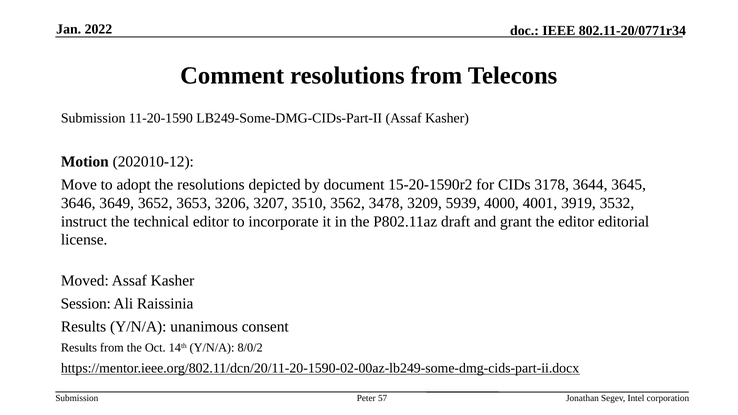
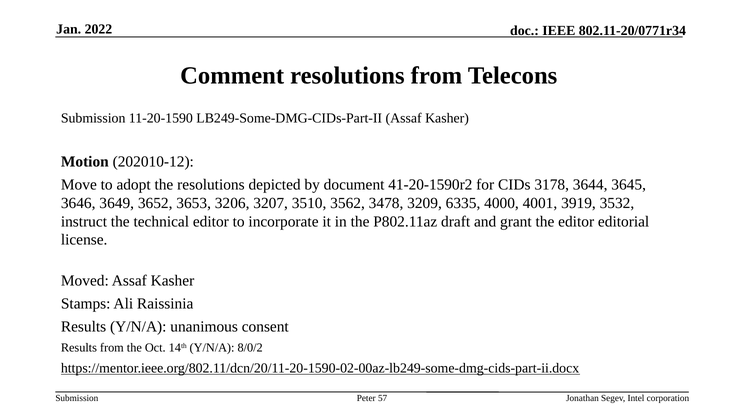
15-20-1590r2: 15-20-1590r2 -> 41-20-1590r2
5939: 5939 -> 6335
Session: Session -> Stamps
